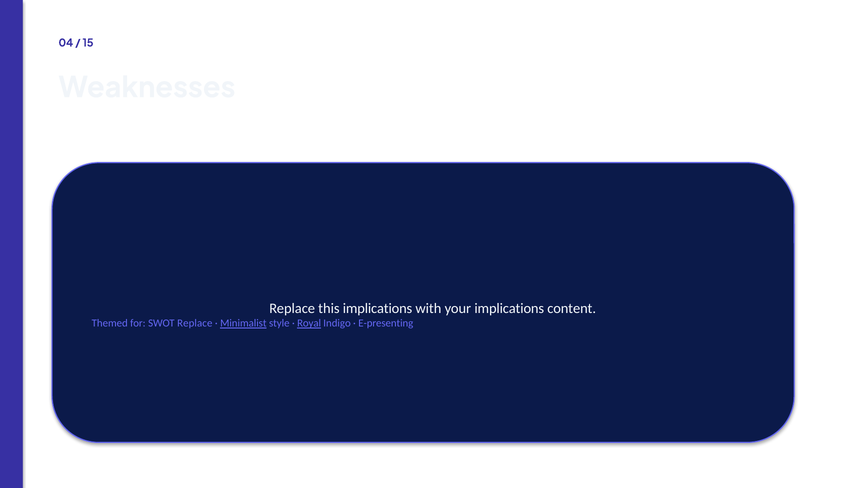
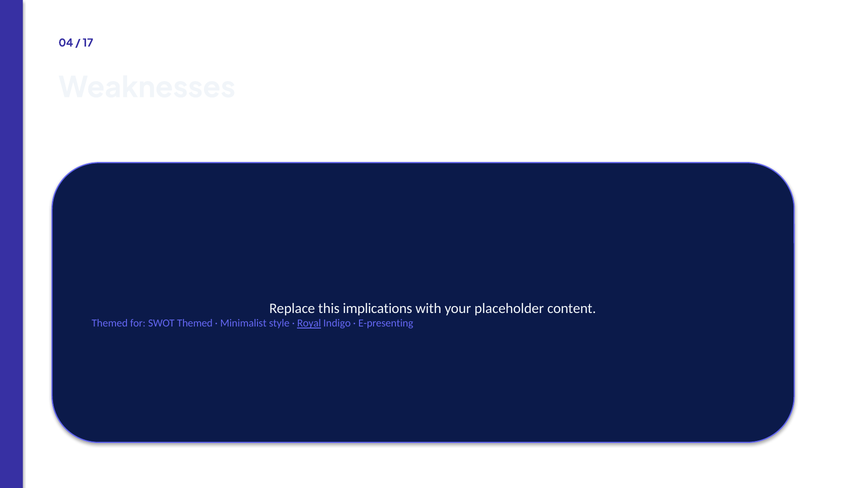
15: 15 -> 17
your implications: implications -> placeholder
SWOT Replace: Replace -> Themed
Minimalist underline: present -> none
